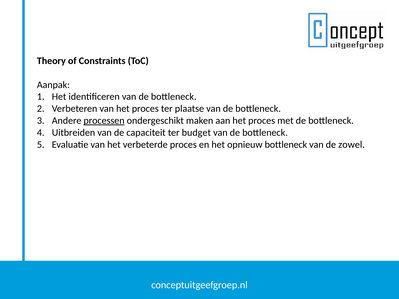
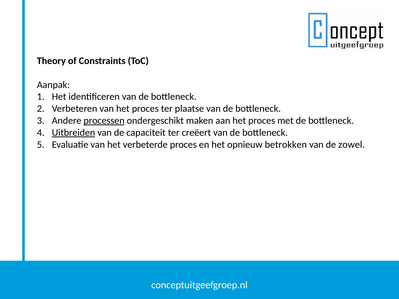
Uitbreiden underline: none -> present
budget: budget -> creëert
opnieuw bottleneck: bottleneck -> betrokken
